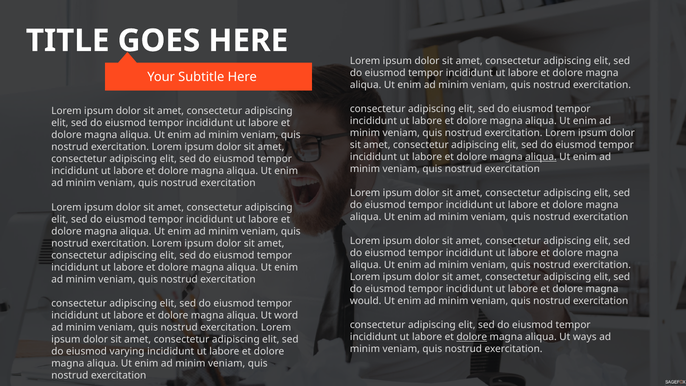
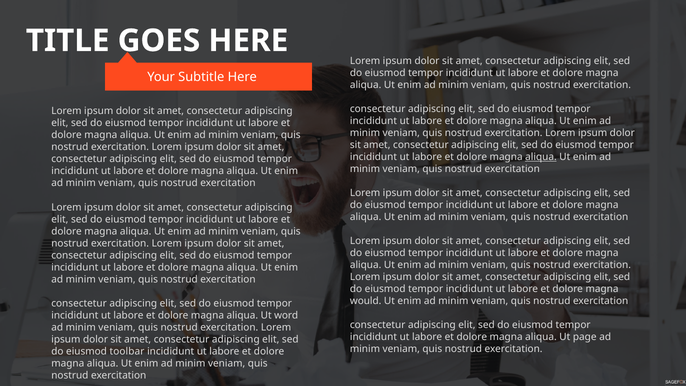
dolore at (472, 337) underline: present -> none
ways: ways -> page
varying: varying -> toolbar
